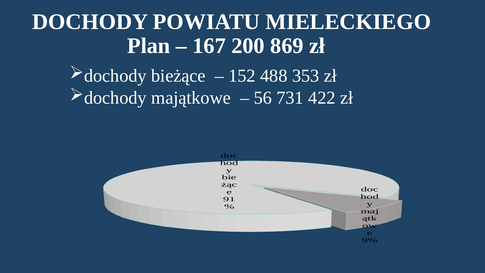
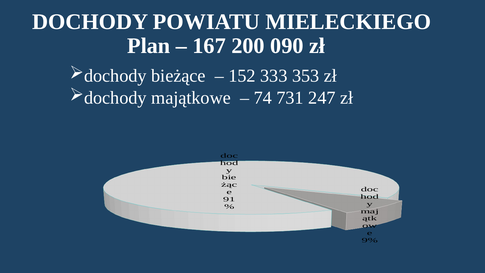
869: 869 -> 090
488: 488 -> 333
56: 56 -> 74
422: 422 -> 247
